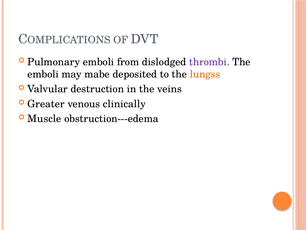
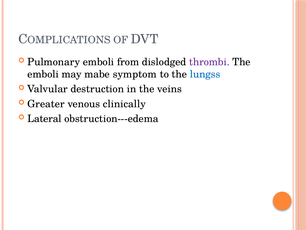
deposited: deposited -> symptom
lungss colour: orange -> blue
Muscle: Muscle -> Lateral
